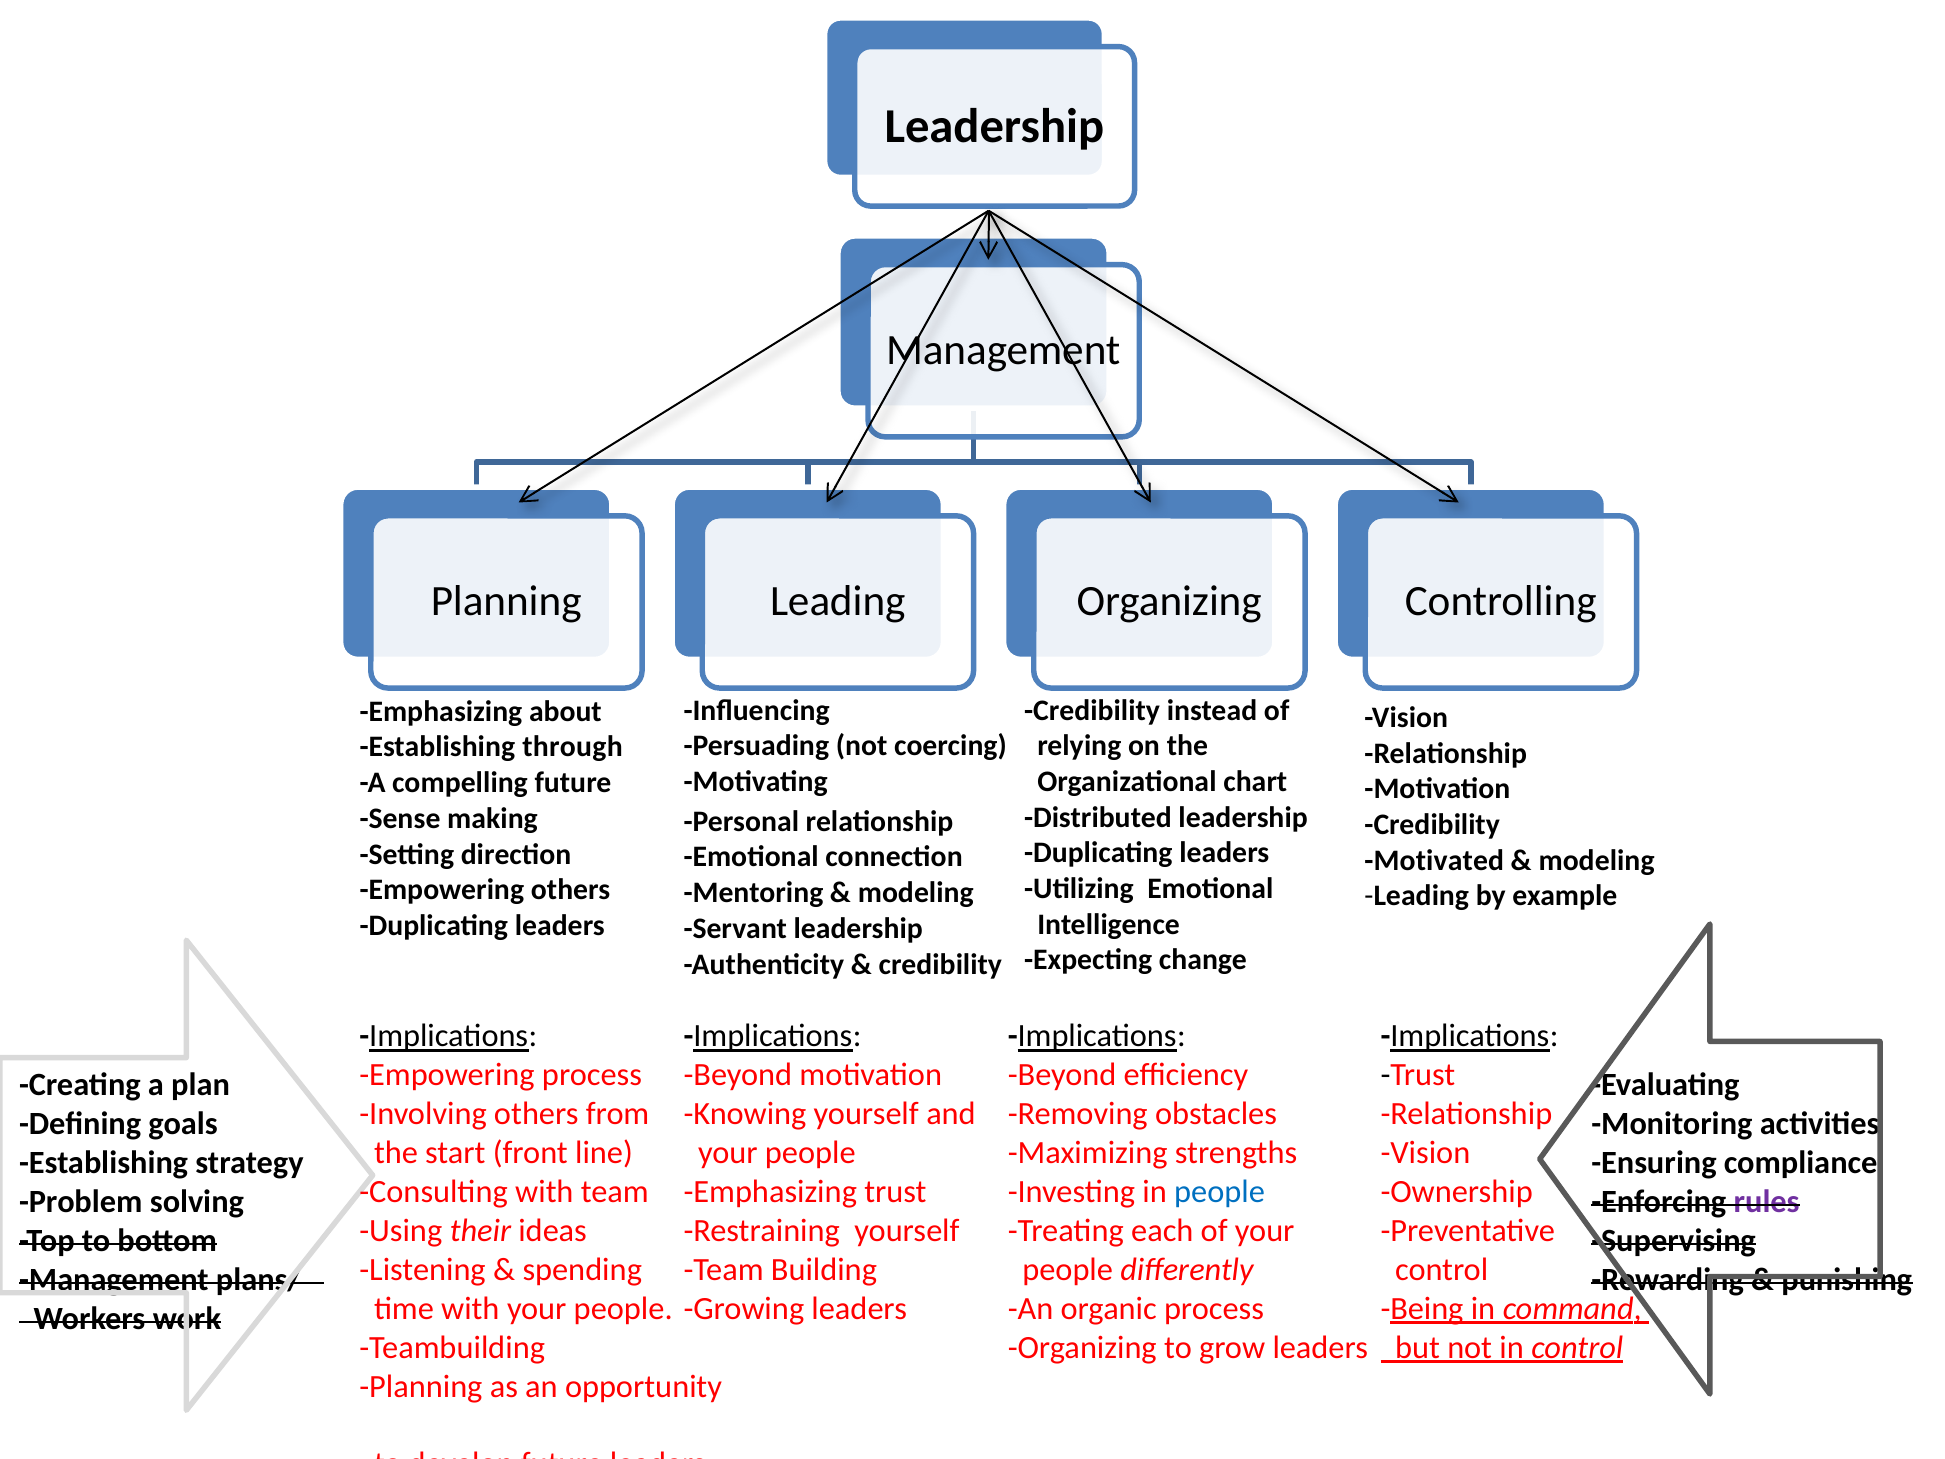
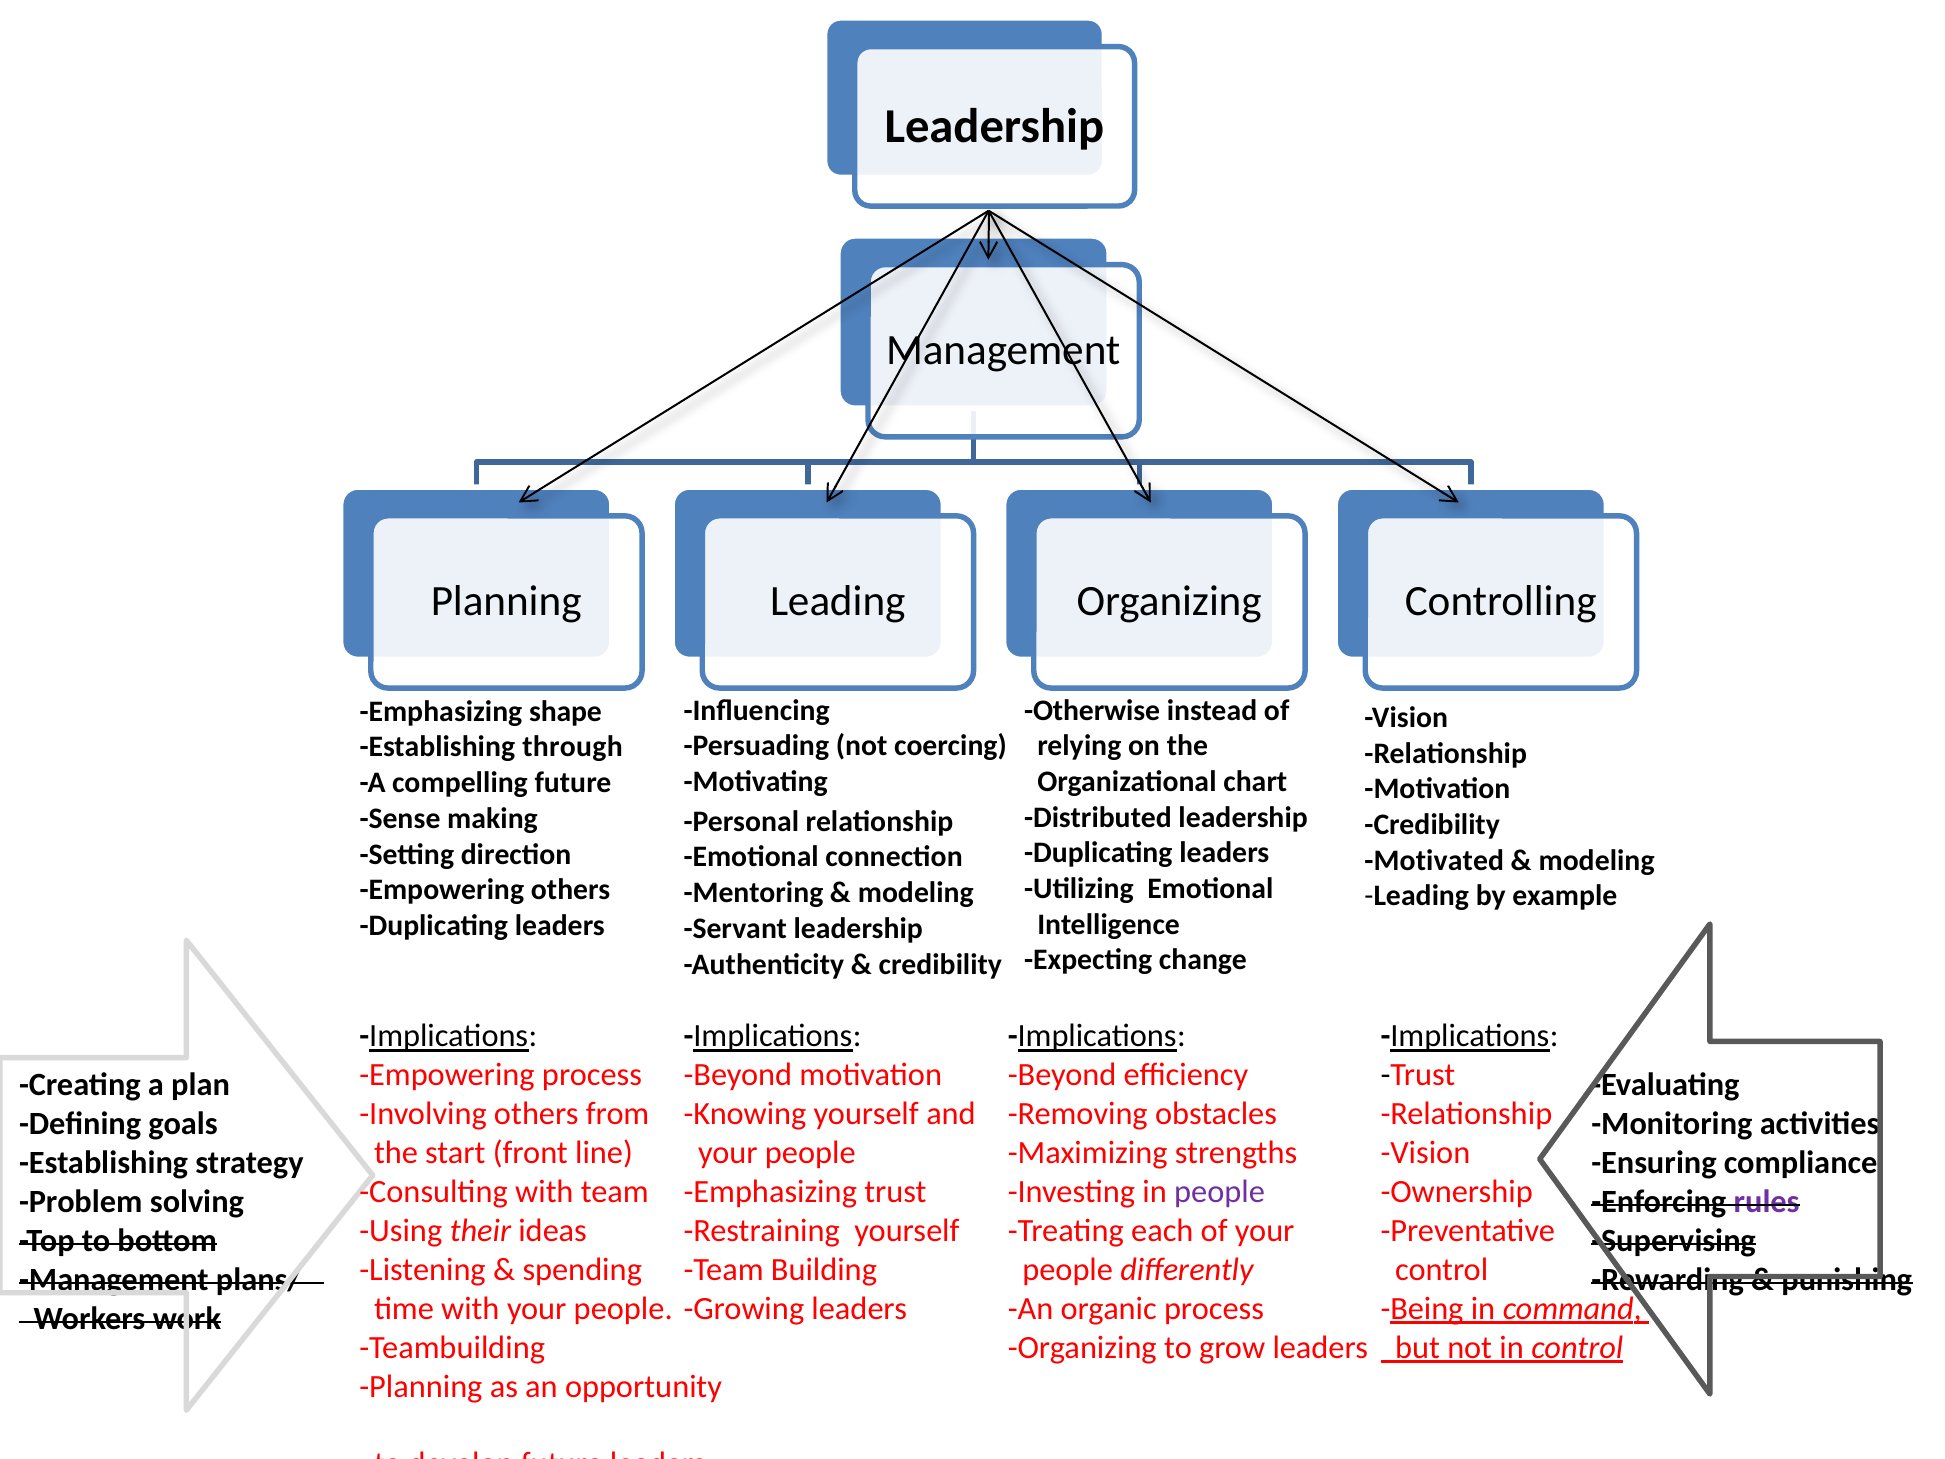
Credibility at (1092, 710): Credibility -> Otherwise
about: about -> shape
people at (1220, 1192) colour: blue -> purple
